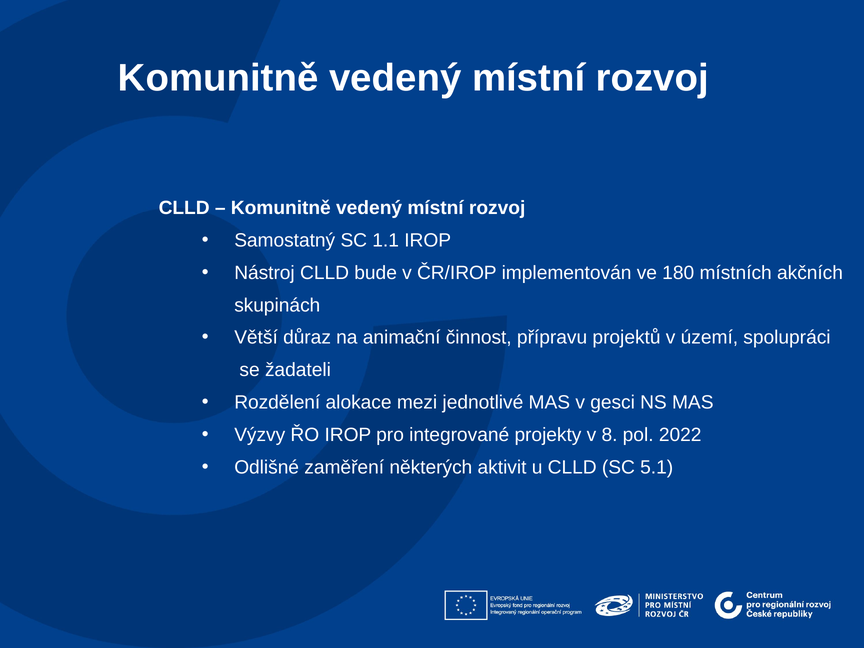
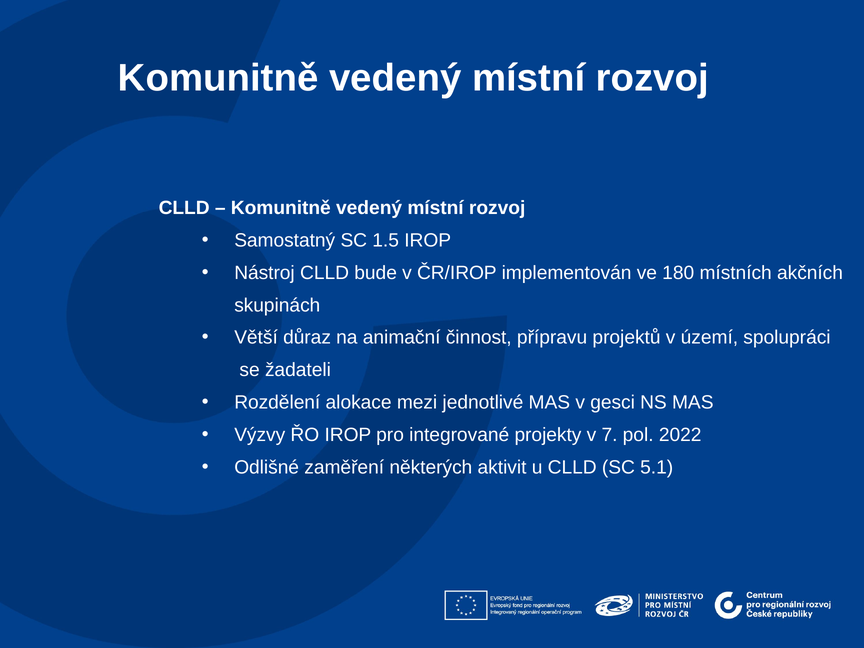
1.1: 1.1 -> 1.5
8: 8 -> 7
